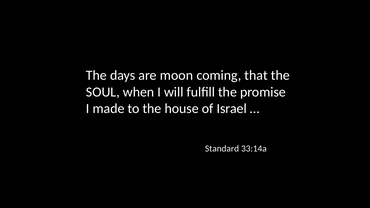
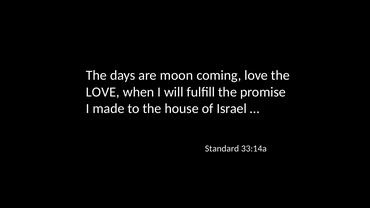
coming that: that -> love
SOUL at (103, 92): SOUL -> LOVE
